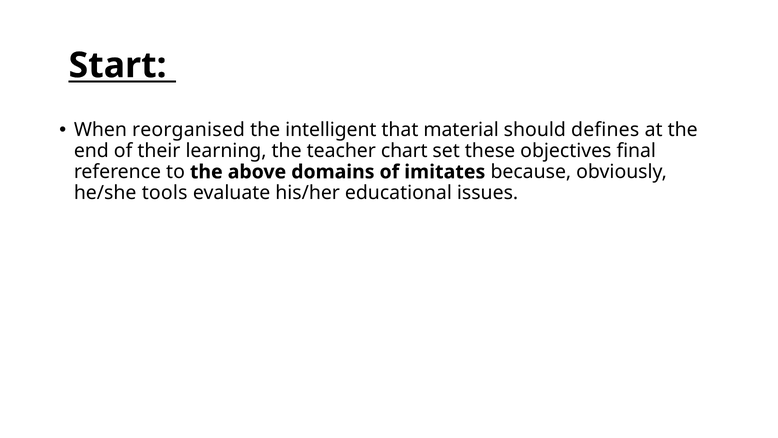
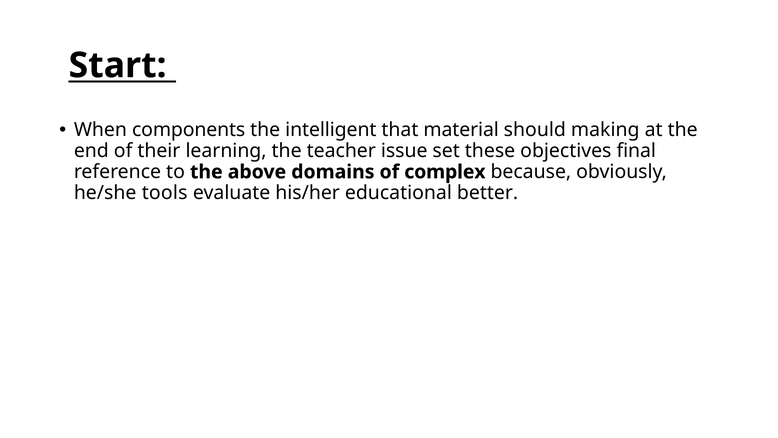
reorganised: reorganised -> components
defines: defines -> making
chart: chart -> issue
imitates: imitates -> complex
issues: issues -> better
